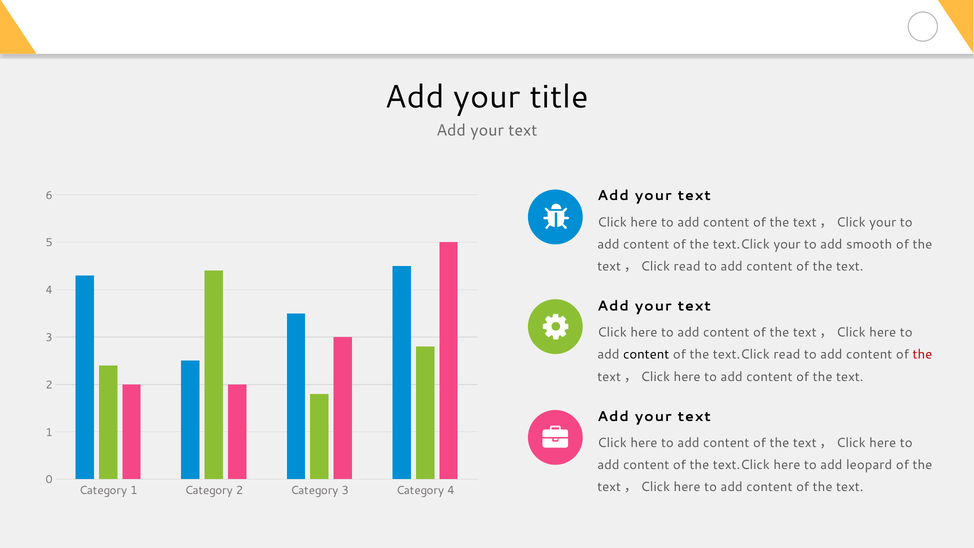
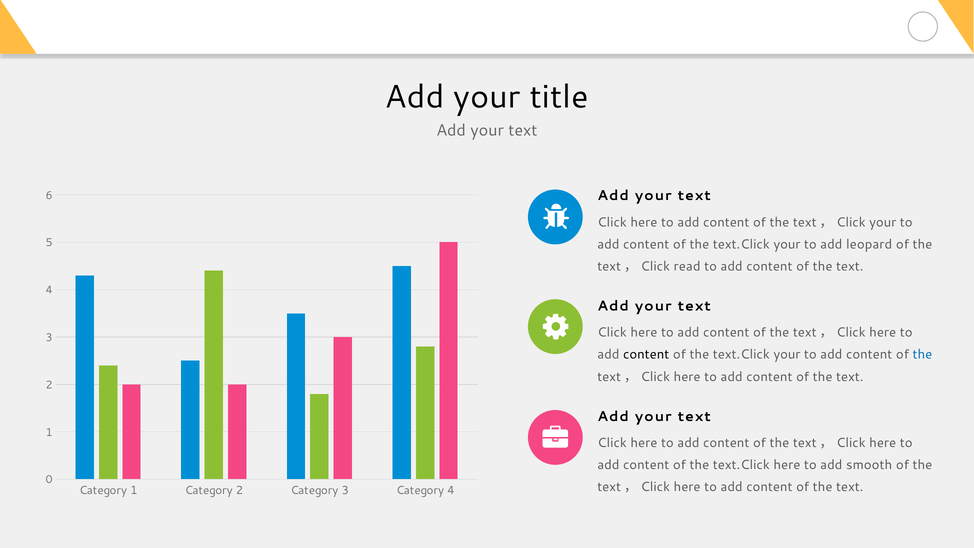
smooth: smooth -> leopard
read at (787, 355): read -> your
the at (922, 355) colour: red -> blue
leopard: leopard -> smooth
